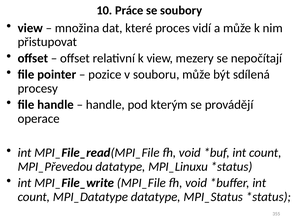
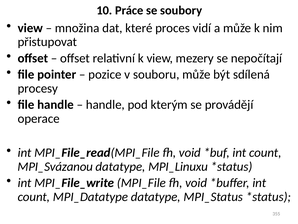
MPI_Převedou: MPI_Převedou -> MPI_Svázanou
